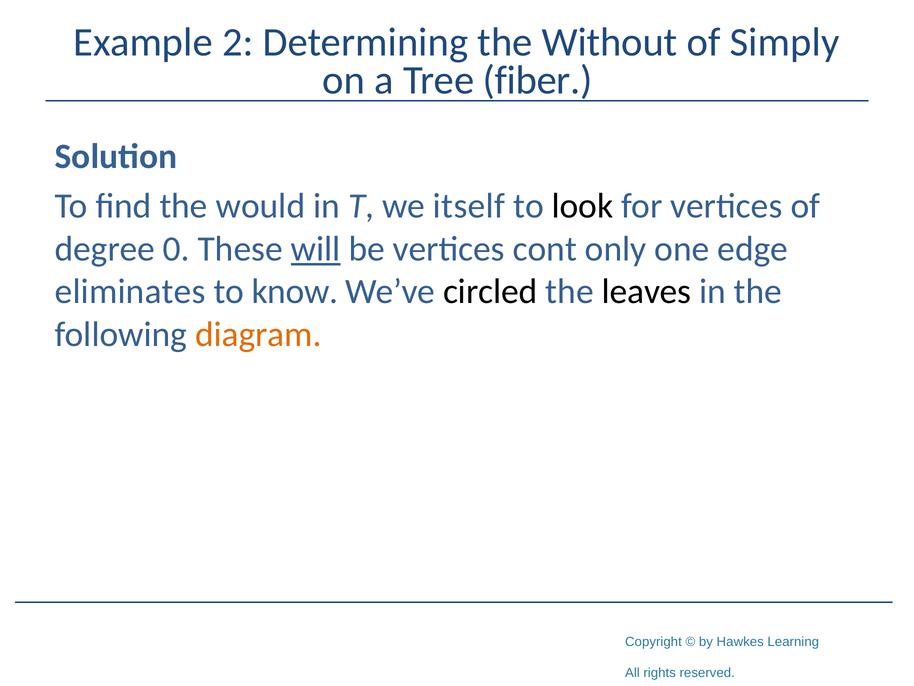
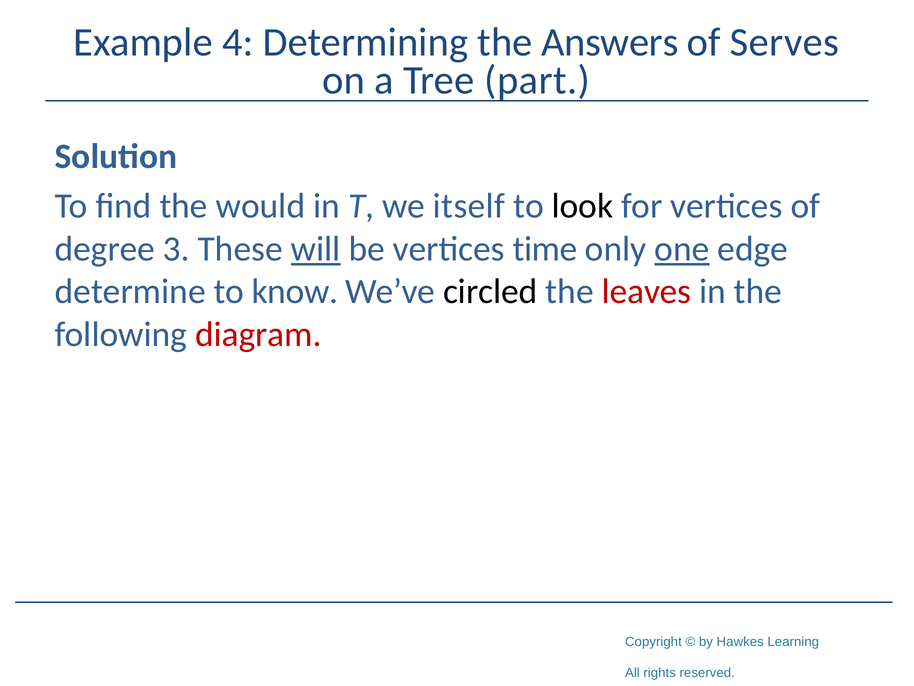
2: 2 -> 4
Without: Without -> Answers
Simply: Simply -> Serves
fiber: fiber -> part
0: 0 -> 3
cont: cont -> time
one underline: none -> present
eliminates: eliminates -> determine
leaves colour: black -> red
diagram colour: orange -> red
